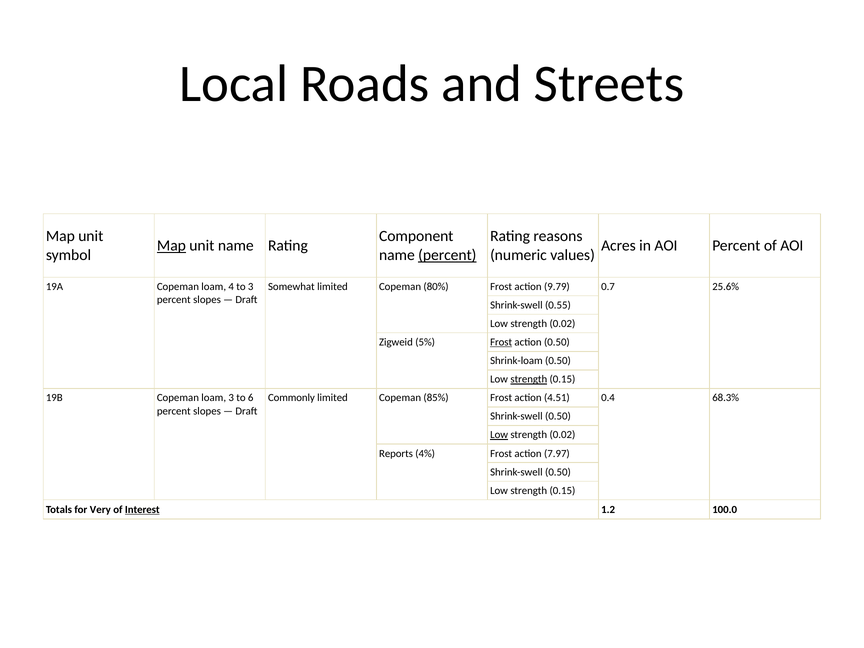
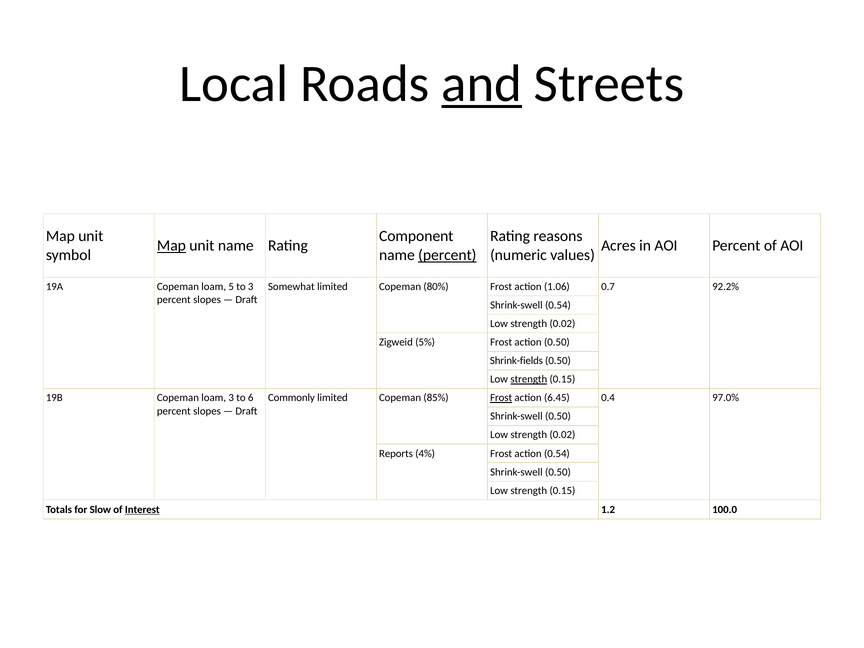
and underline: none -> present
4: 4 -> 5
9.79: 9.79 -> 1.06
25.6%: 25.6% -> 92.2%
Shrink-swell 0.55: 0.55 -> 0.54
Frost at (501, 342) underline: present -> none
Shrink-loam: Shrink-loam -> Shrink-fields
Frost at (501, 398) underline: none -> present
4.51: 4.51 -> 6.45
68.3%: 68.3% -> 97.0%
Low at (499, 435) underline: present -> none
action 7.97: 7.97 -> 0.54
Very: Very -> Slow
